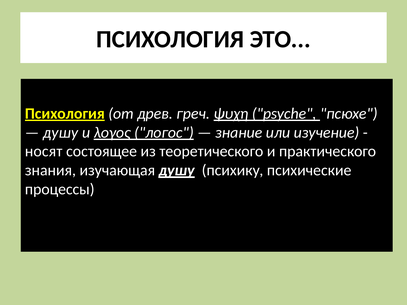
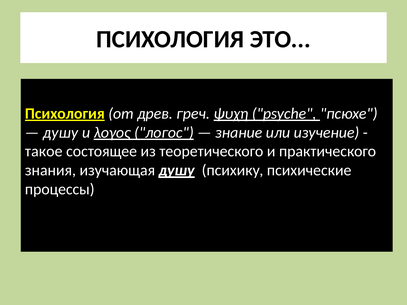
носят: носят -> такое
